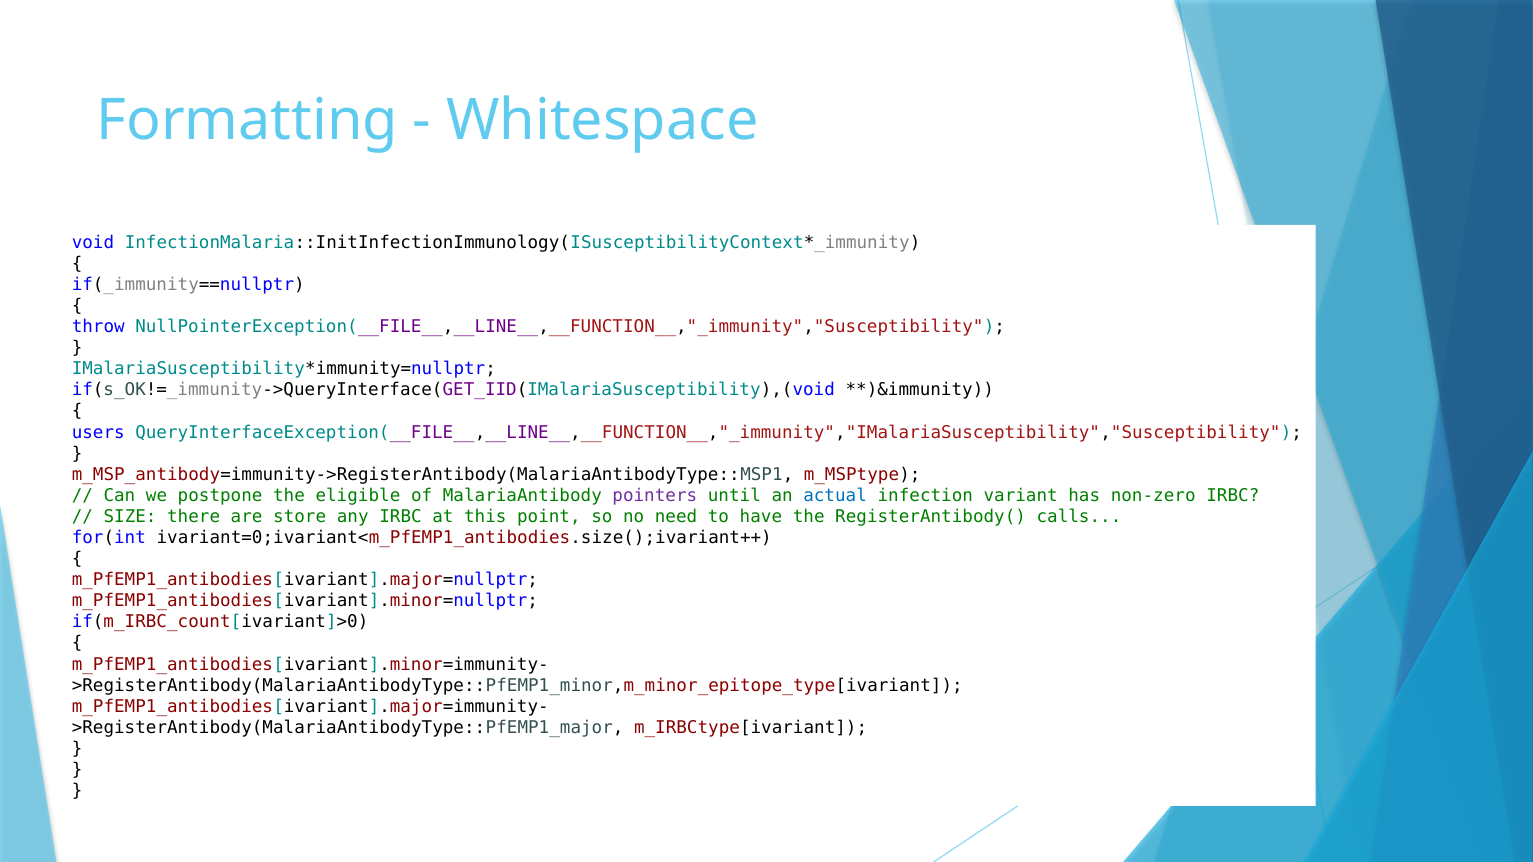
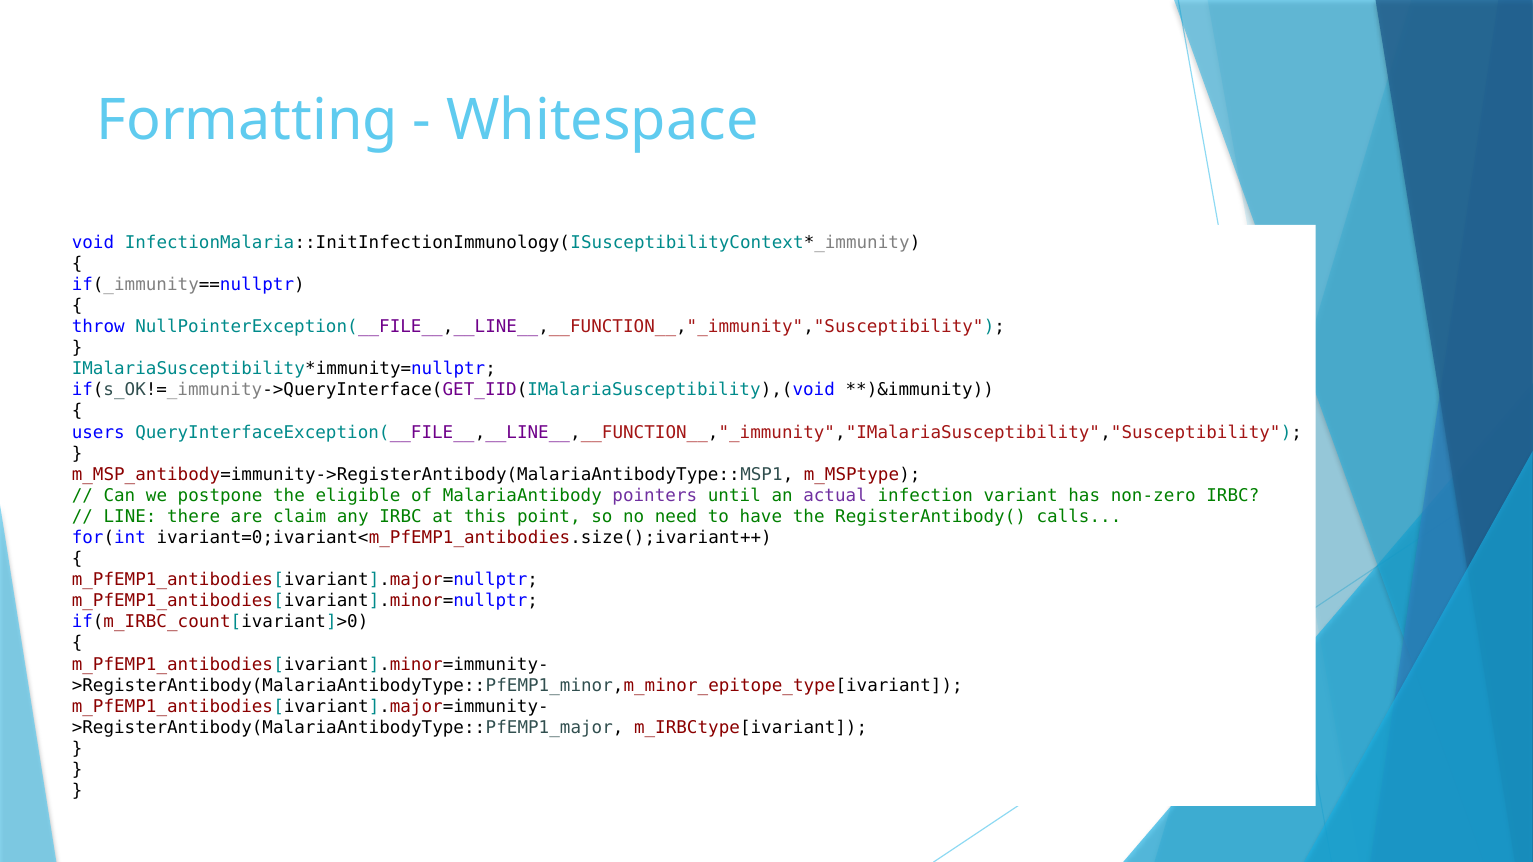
actual colour: blue -> purple
SIZE: SIZE -> LINE
store: store -> claim
